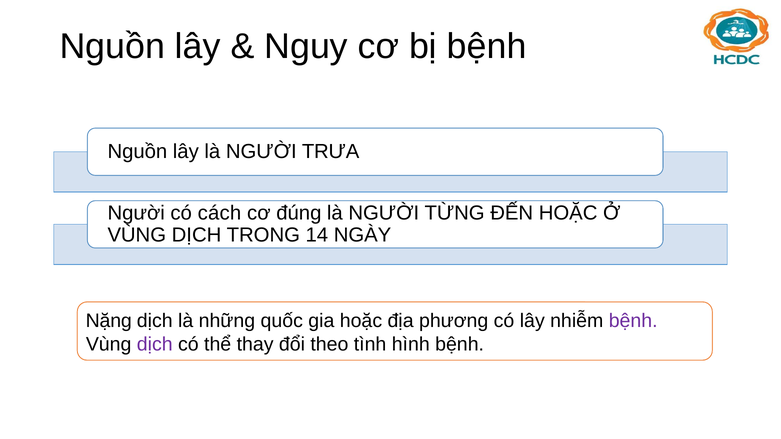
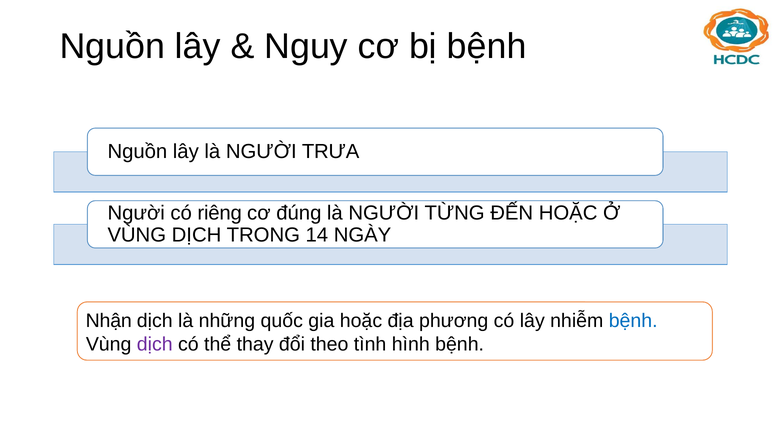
cách: cách -> riêng
Nặng: Nặng -> Nhận
bệnh at (633, 321) colour: purple -> blue
